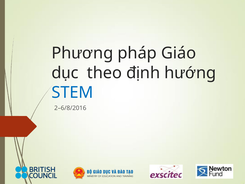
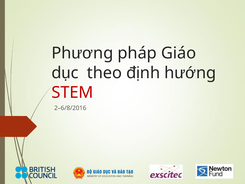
STEM colour: blue -> red
